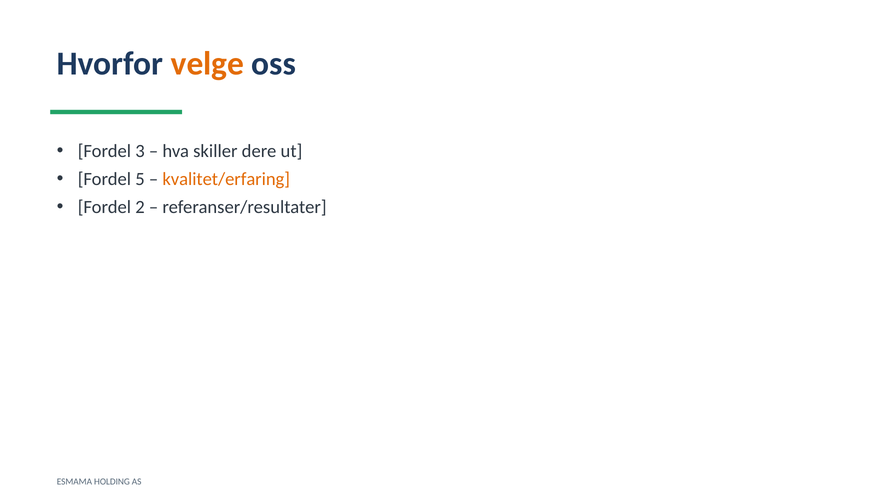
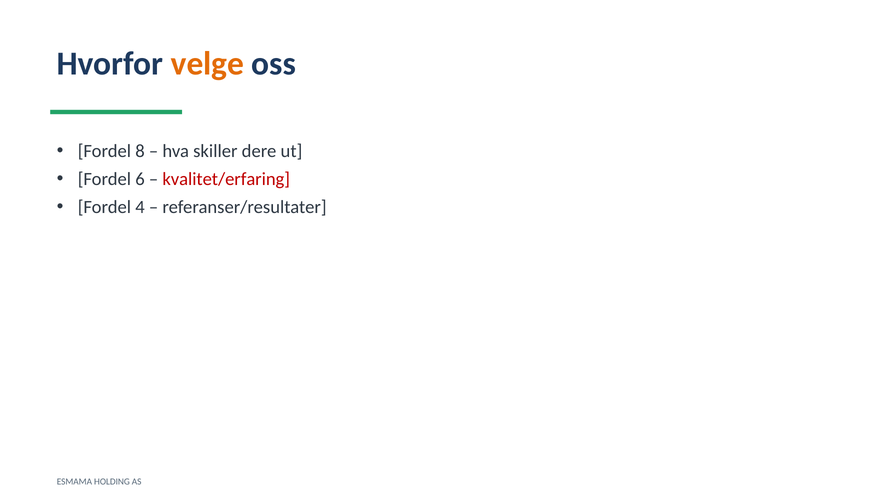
3: 3 -> 8
5: 5 -> 6
kvalitet/erfaring colour: orange -> red
2: 2 -> 4
